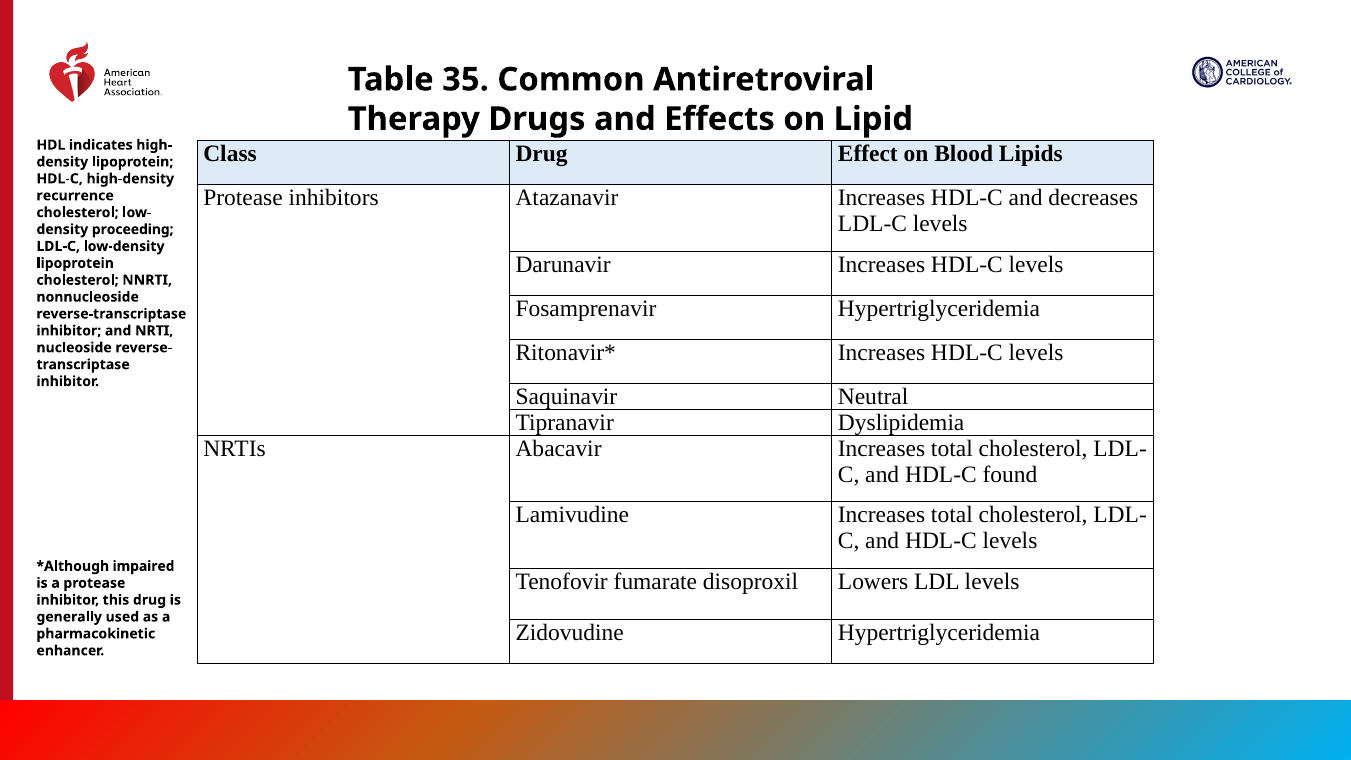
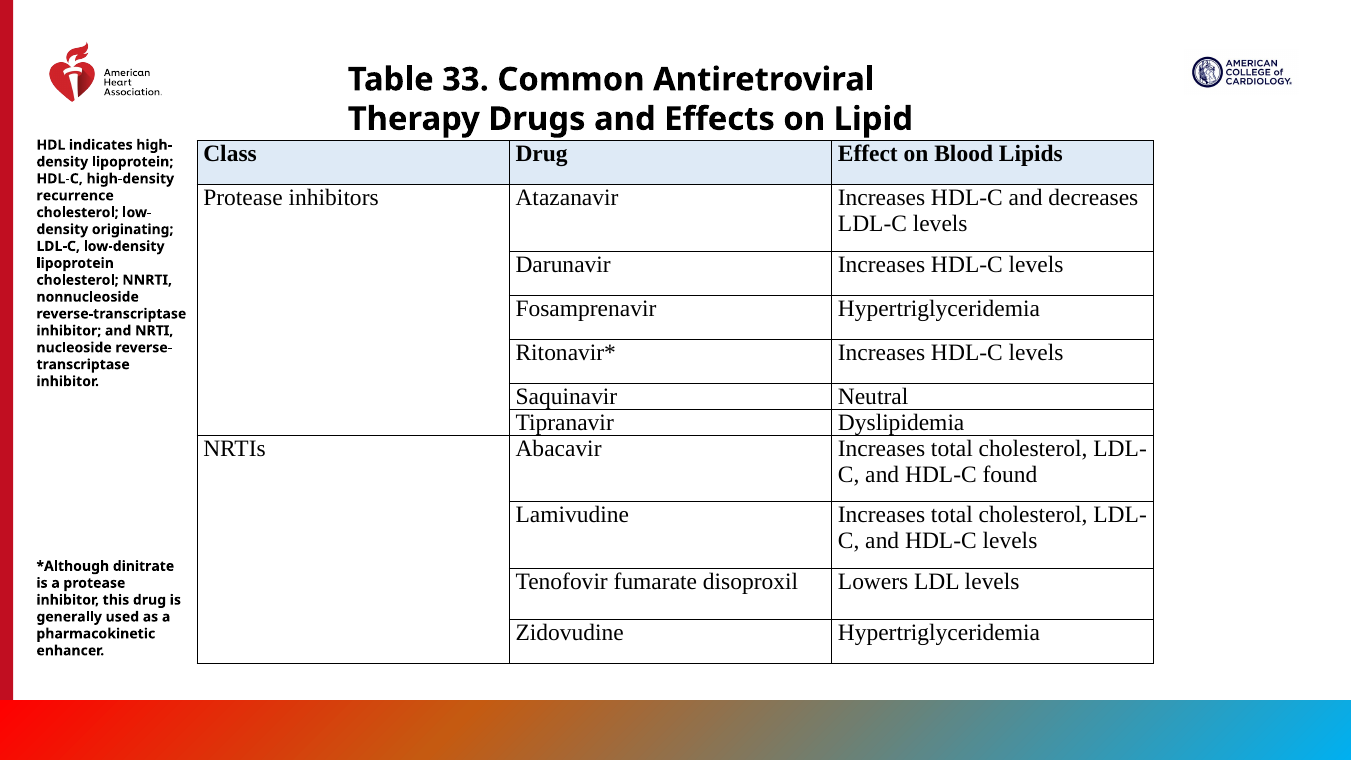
35: 35 -> 33
proceeding: proceeding -> originating
impaired: impaired -> dinitrate
